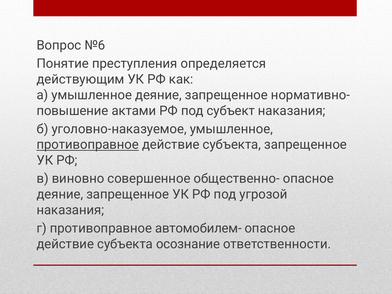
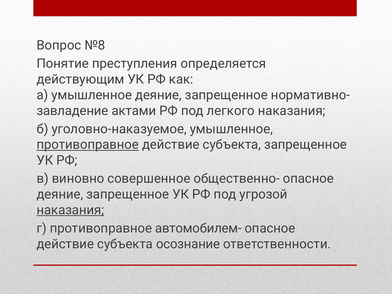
№6: №6 -> №8
повышение: повышение -> завладение
субъект: субъект -> легкого
наказания at (70, 210) underline: none -> present
